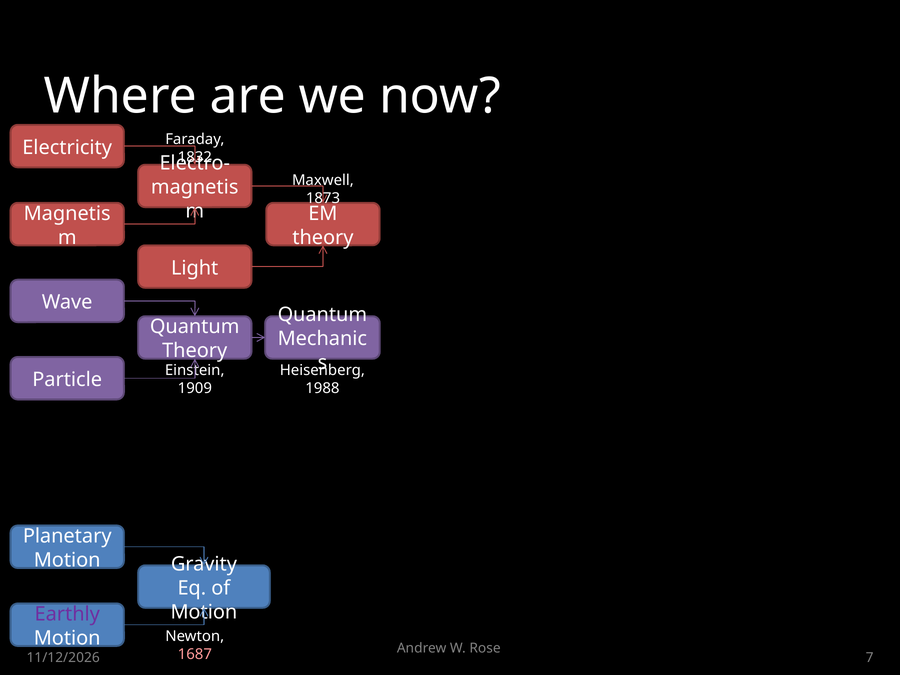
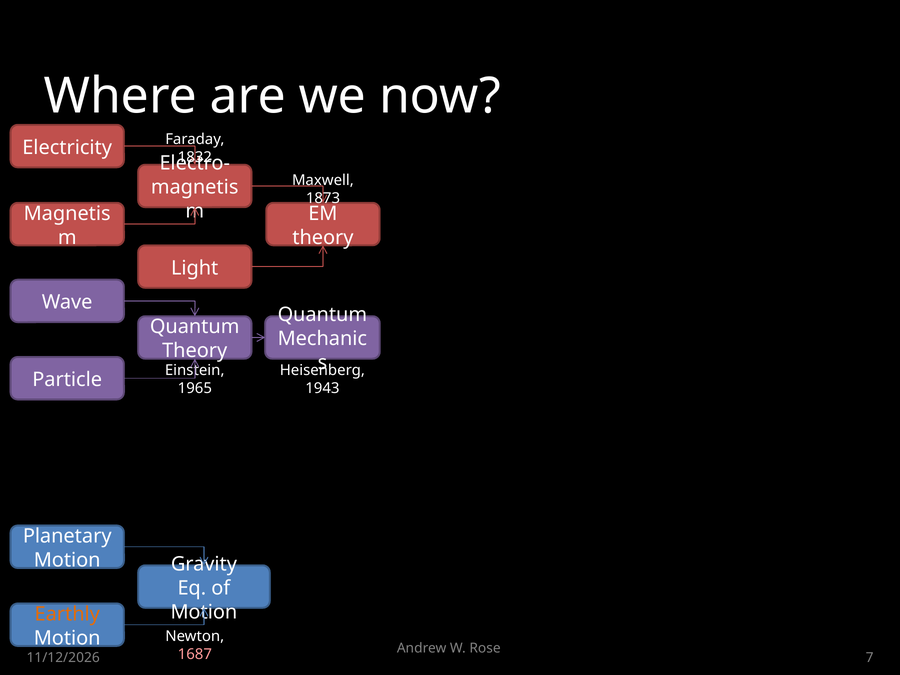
1909: 1909 -> 1965
1988: 1988 -> 1943
Earthly colour: purple -> orange
